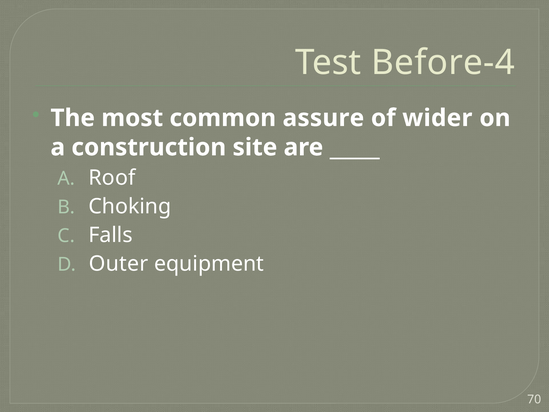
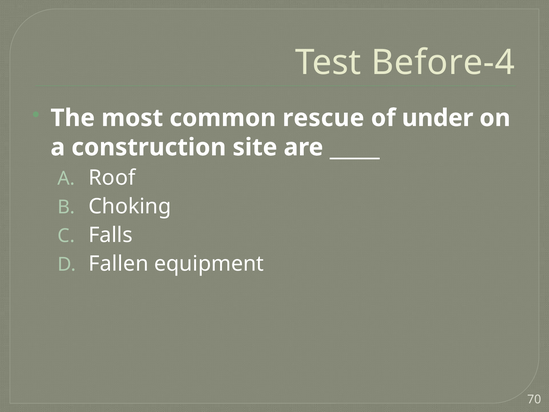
assure: assure -> rescue
wider: wider -> under
Outer: Outer -> Fallen
